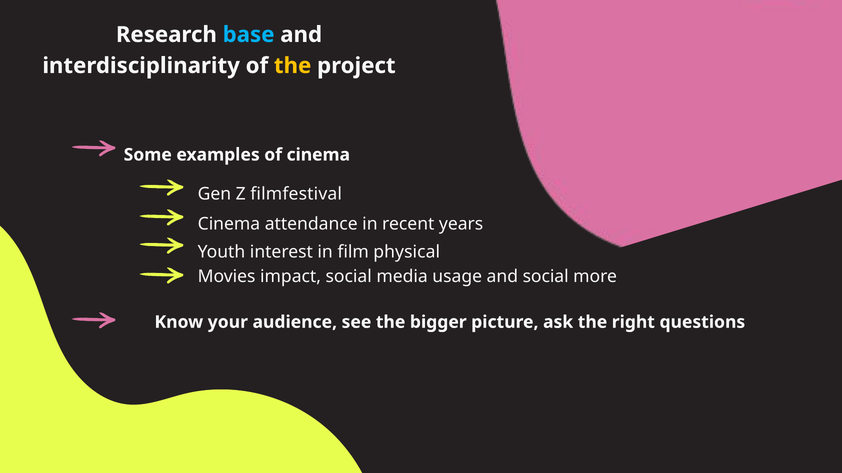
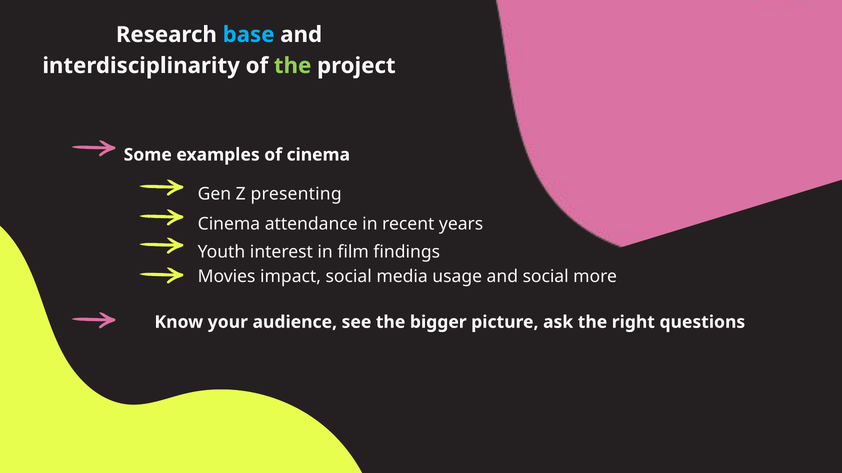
the at (293, 66) colour: yellow -> light green
filmfestival: filmfestival -> presenting
physical: physical -> findings
